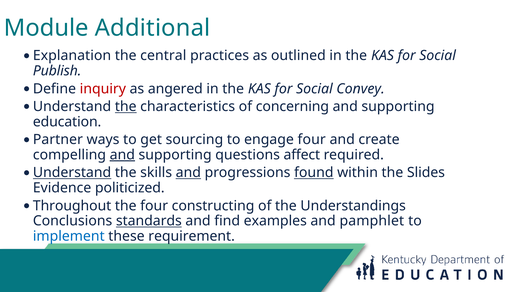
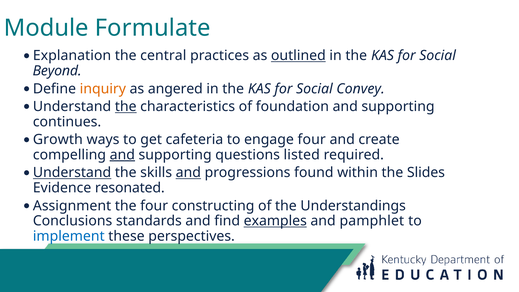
Additional: Additional -> Formulate
outlined underline: none -> present
Publish: Publish -> Beyond
inquiry colour: red -> orange
concerning: concerning -> foundation
education: education -> continues
Partner: Partner -> Growth
sourcing: sourcing -> cafeteria
affect: affect -> listed
found underline: present -> none
politicized: politicized -> resonated
Throughout: Throughout -> Assignment
standards underline: present -> none
examples underline: none -> present
requirement: requirement -> perspectives
